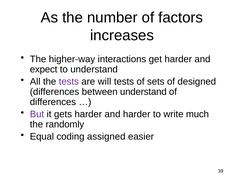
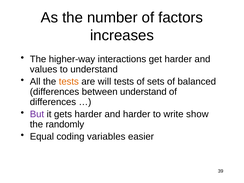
expect: expect -> values
tests at (69, 82) colour: purple -> orange
designed: designed -> balanced
much: much -> show
assigned: assigned -> variables
